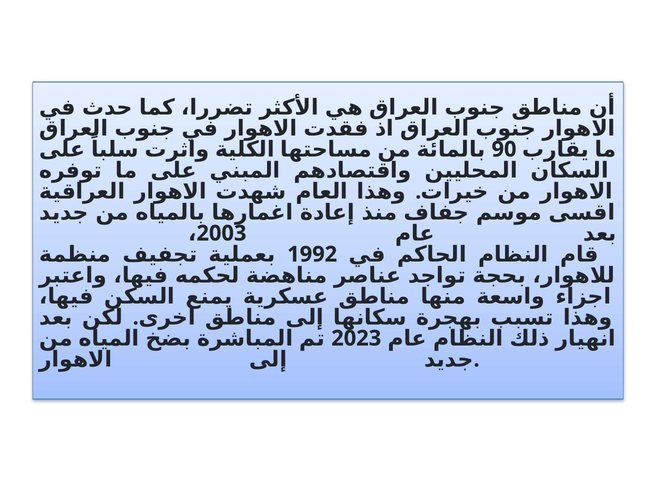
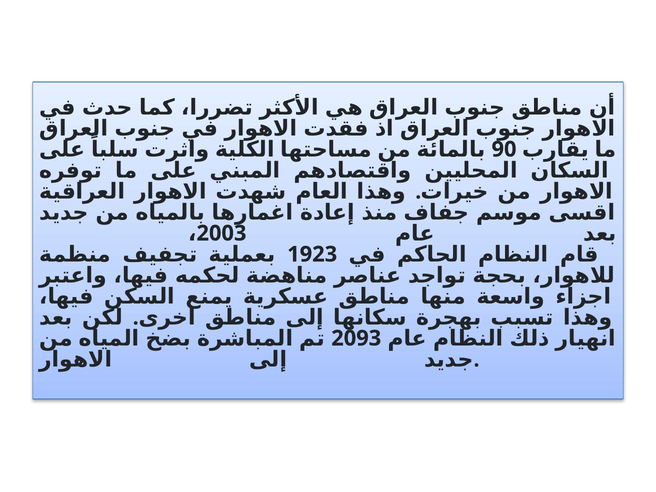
1992: 1992 -> 1923
2023: 2023 -> 2093
